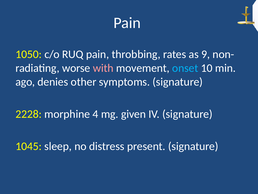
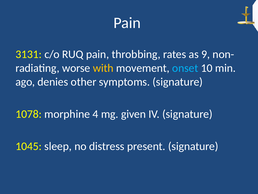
1050: 1050 -> 3131
with colour: pink -> yellow
2228: 2228 -> 1078
